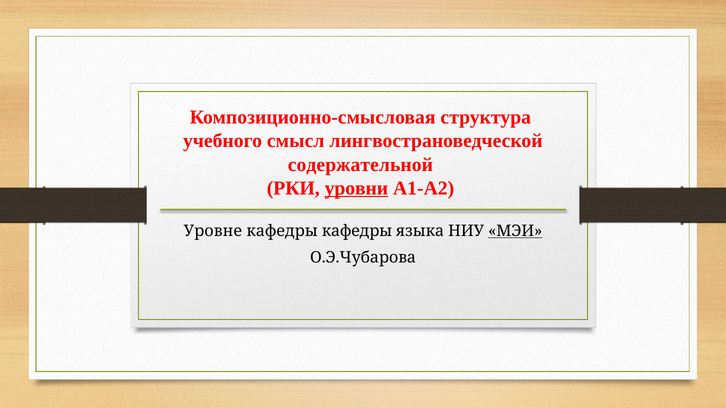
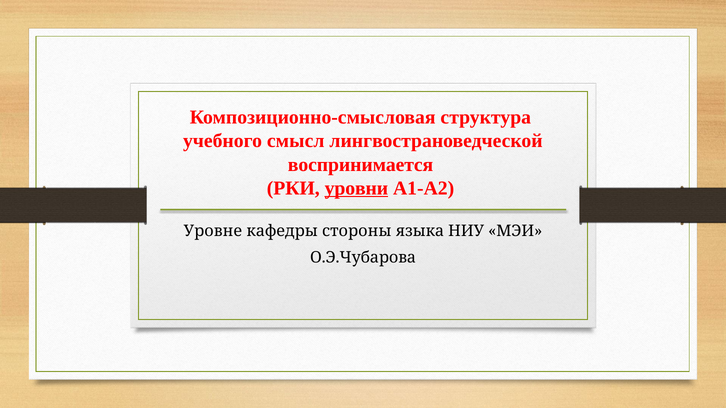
содержательной: содержательной -> воспринимается
кафедры кафедры: кафедры -> стороны
МЭИ underline: present -> none
